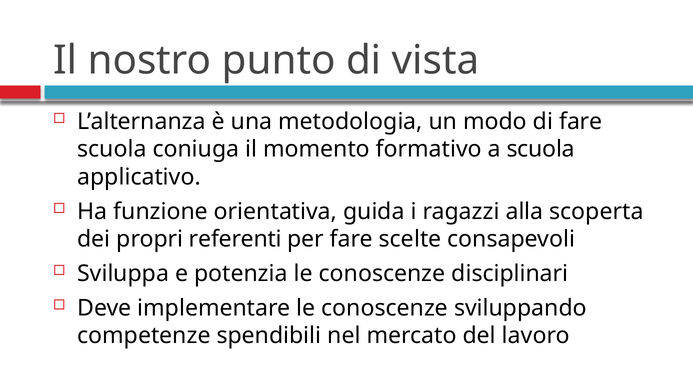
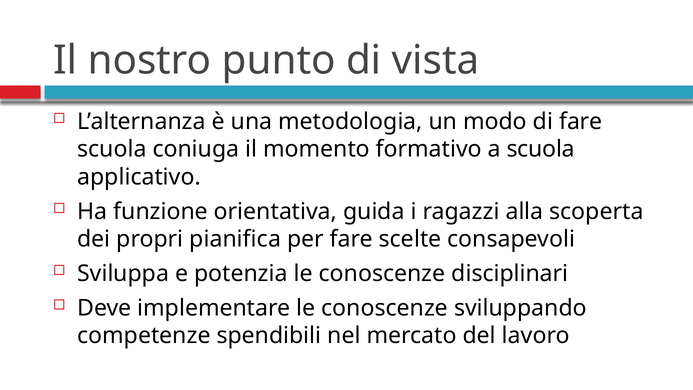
referenti: referenti -> pianifica
